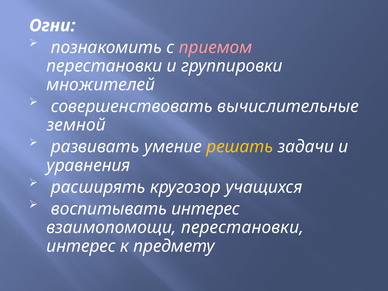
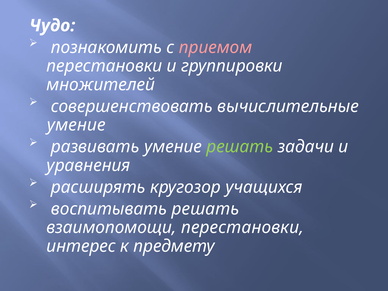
Огни: Огни -> Чудо
земной at (76, 125): земной -> умение
решать at (240, 147) colour: yellow -> light green
воспитывать интерес: интерес -> решать
